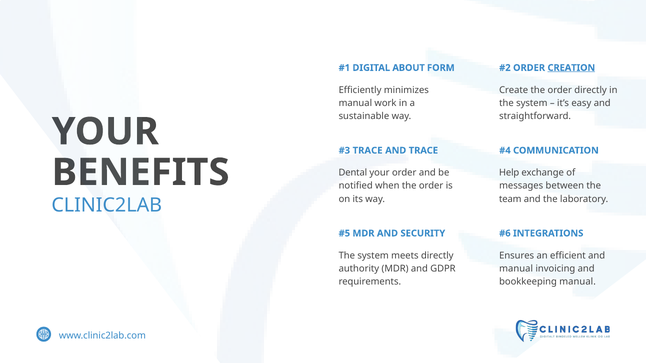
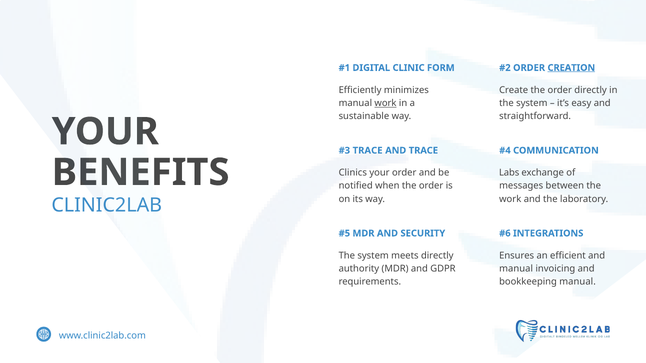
ABOUT: ABOUT -> CLINIC
work at (385, 103) underline: none -> present
Dental: Dental -> Clinics
Help: Help -> Labs
team at (510, 199): team -> work
